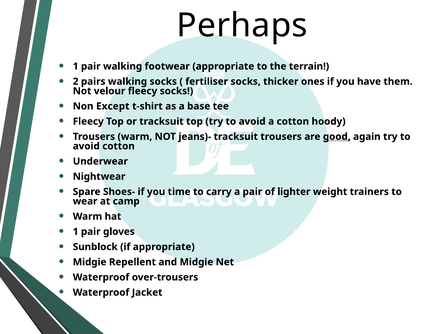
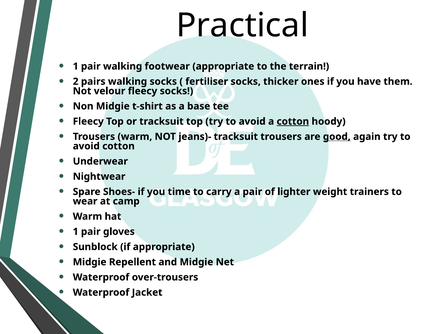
Perhaps: Perhaps -> Practical
Non Except: Except -> Midgie
cotton at (293, 122) underline: none -> present
